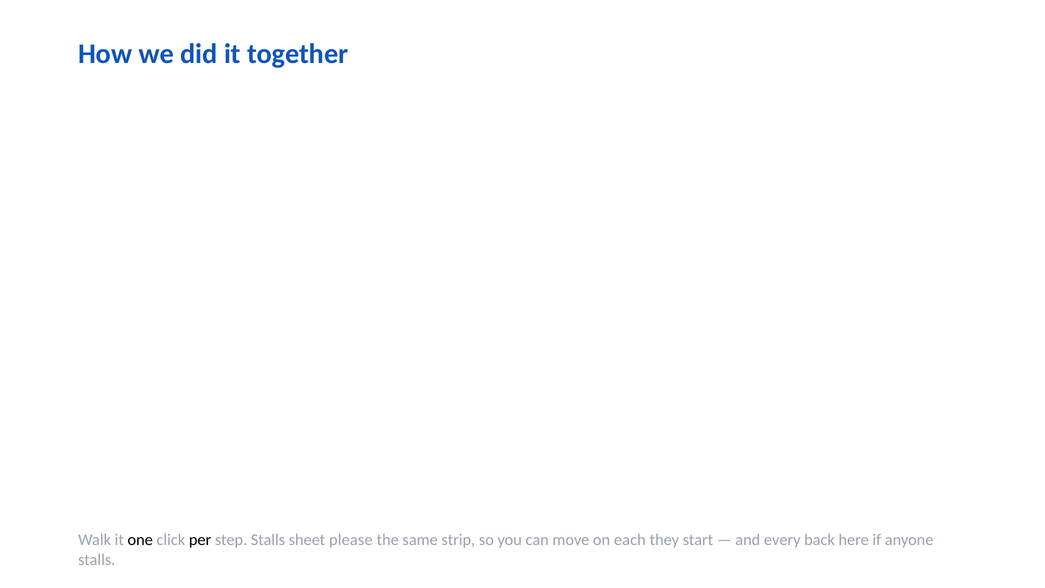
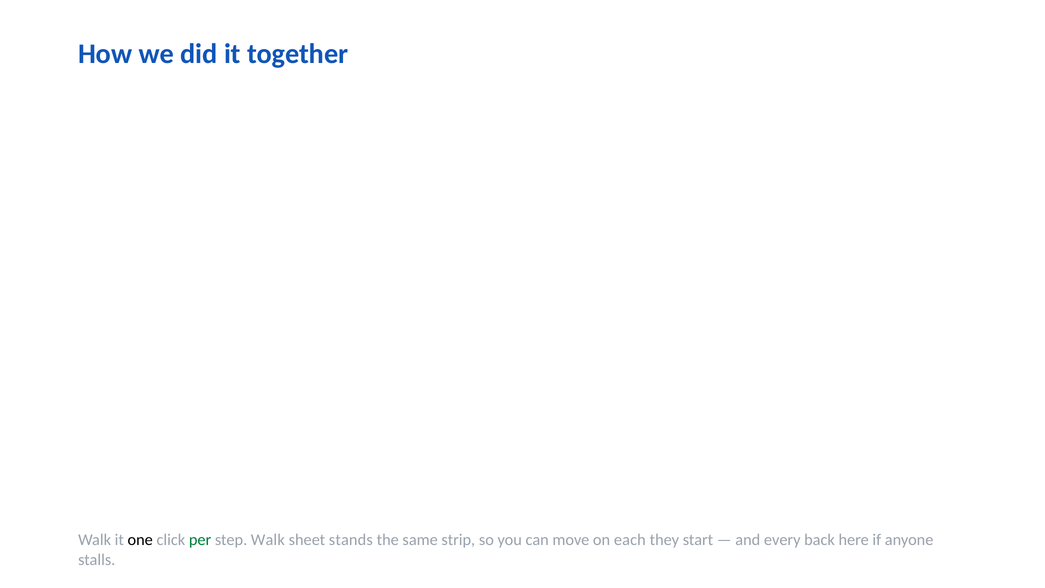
per colour: black -> green
step Stalls: Stalls -> Walk
please: please -> stands
